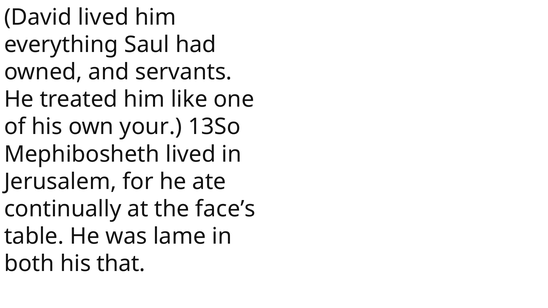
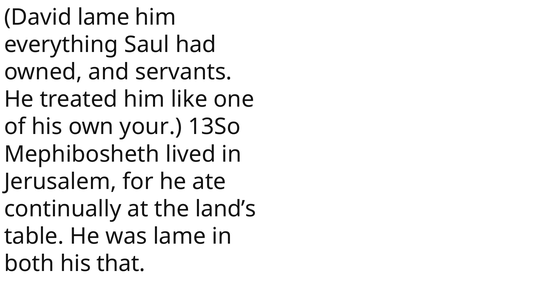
David lived: lived -> lame
face’s: face’s -> land’s
